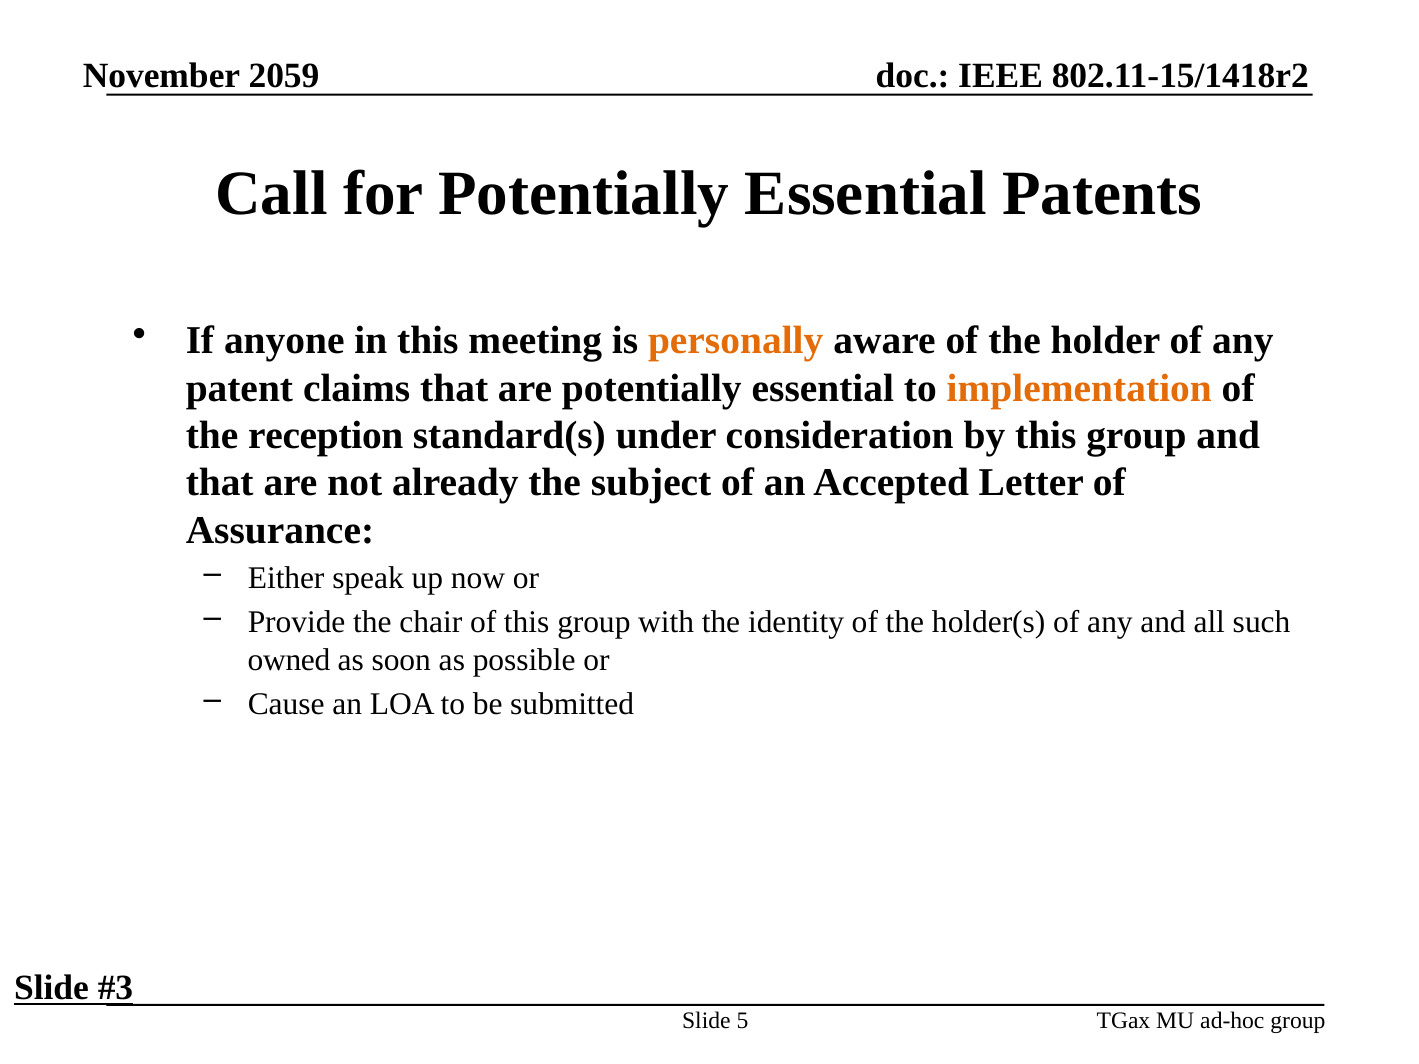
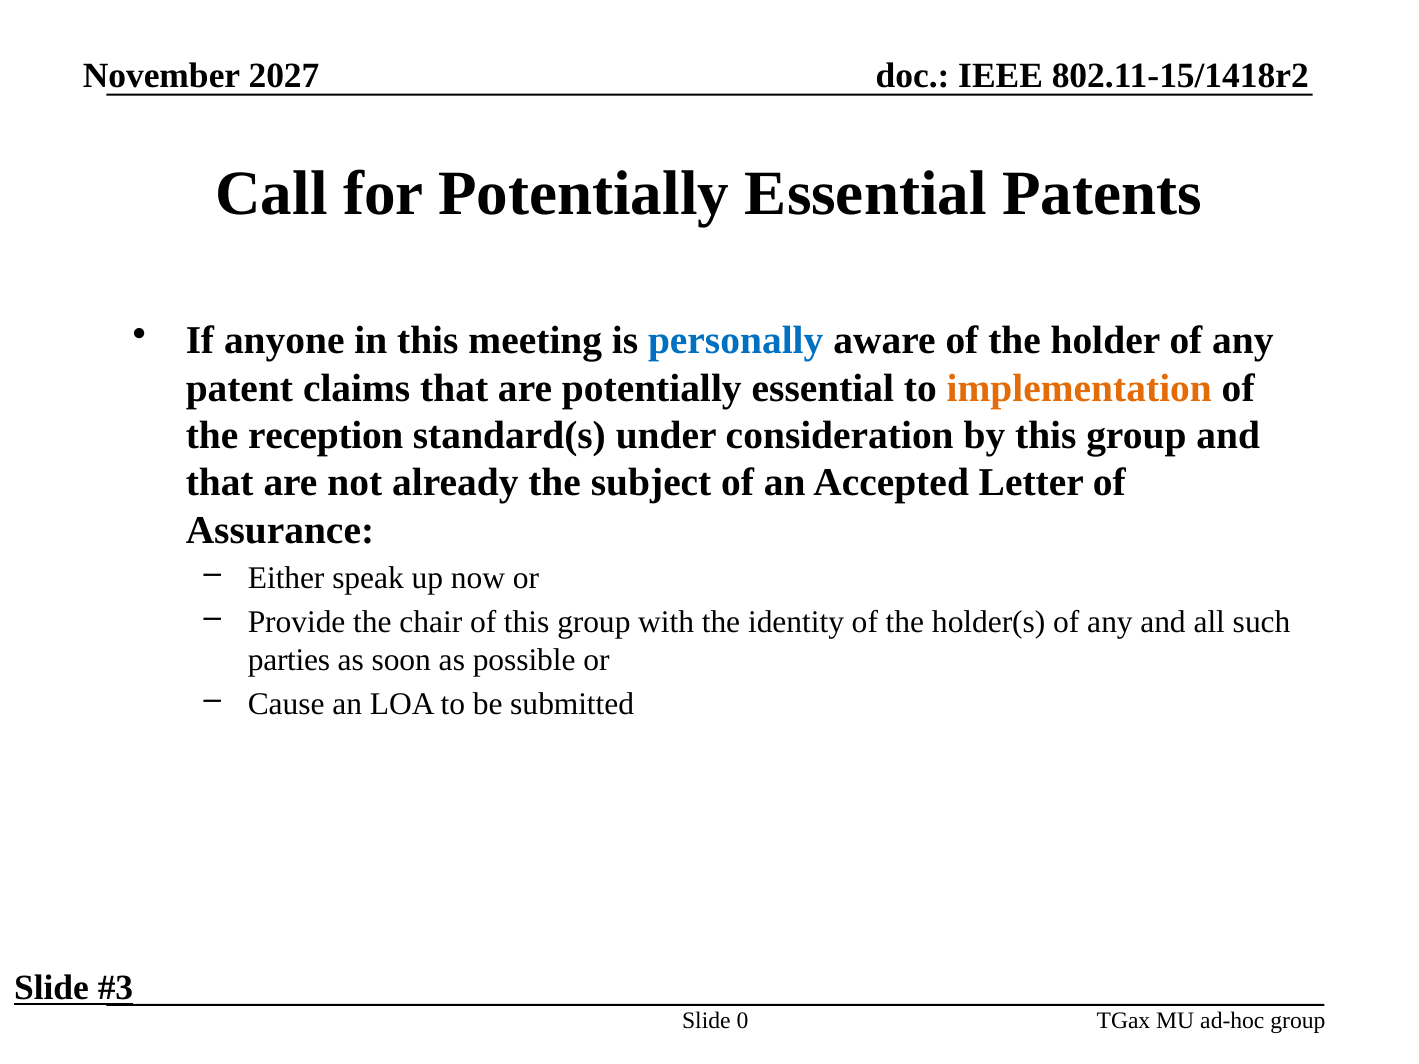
2059: 2059 -> 2027
personally colour: orange -> blue
owned: owned -> parties
5: 5 -> 0
